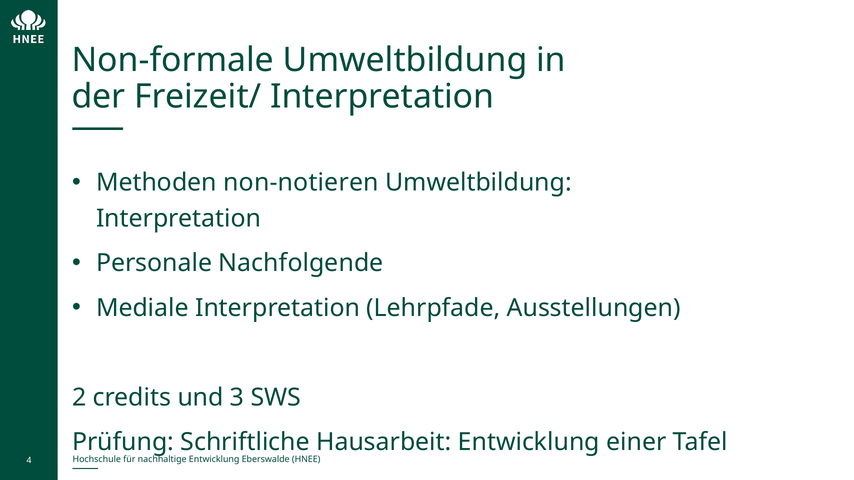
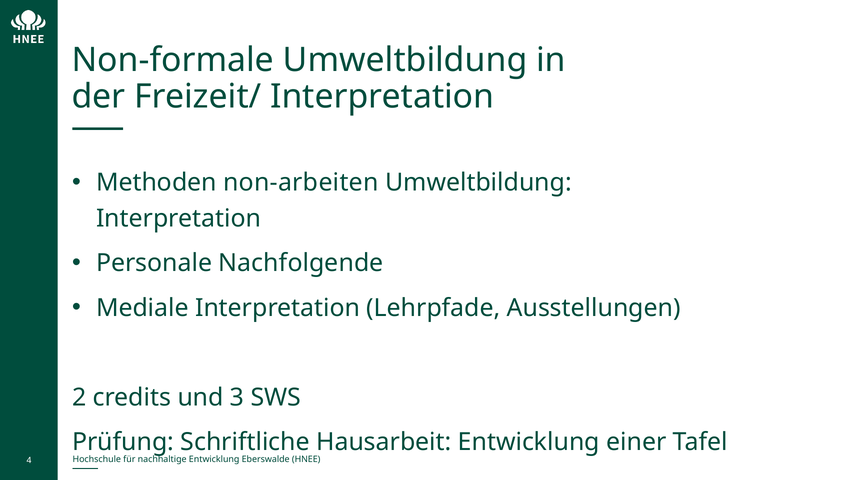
non-notieren: non-notieren -> non-arbeiten
